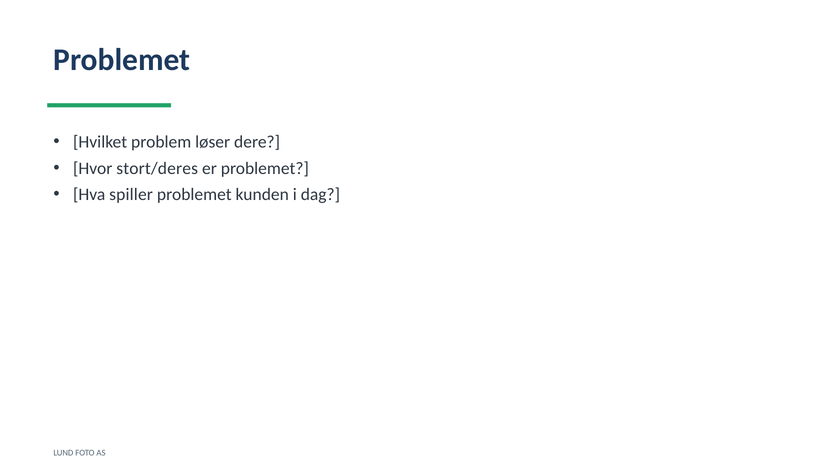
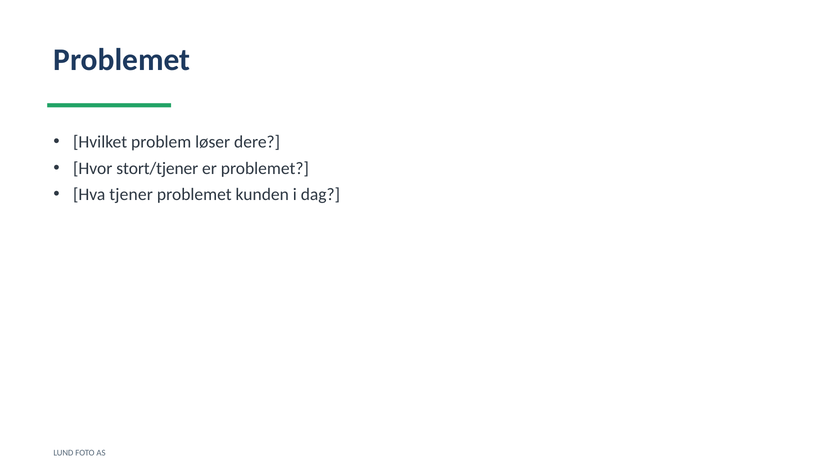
stort/deres: stort/deres -> stort/tjener
spiller: spiller -> tjener
